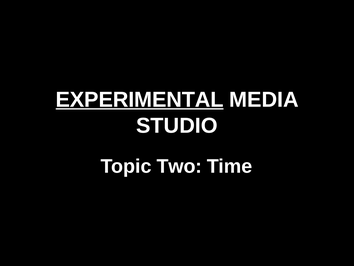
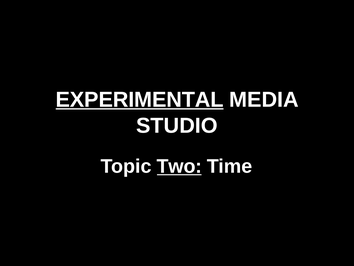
Two underline: none -> present
